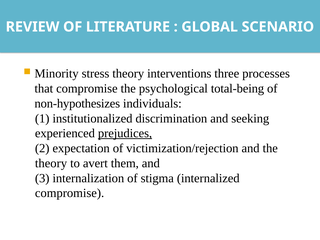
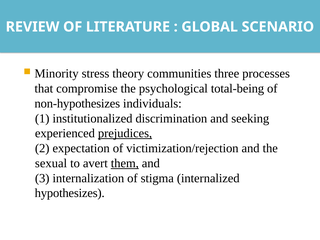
interventions: interventions -> communities
theory at (51, 163): theory -> sexual
them underline: none -> present
compromise at (70, 193): compromise -> hypothesizes
